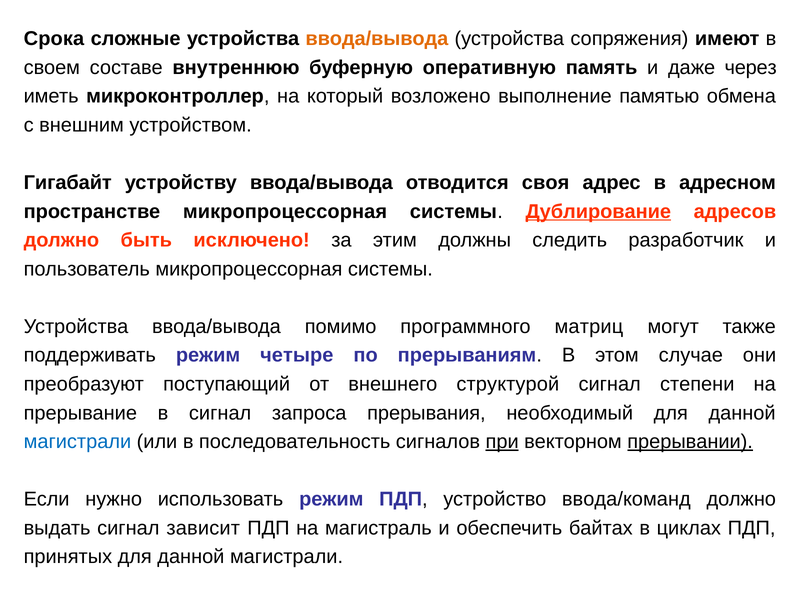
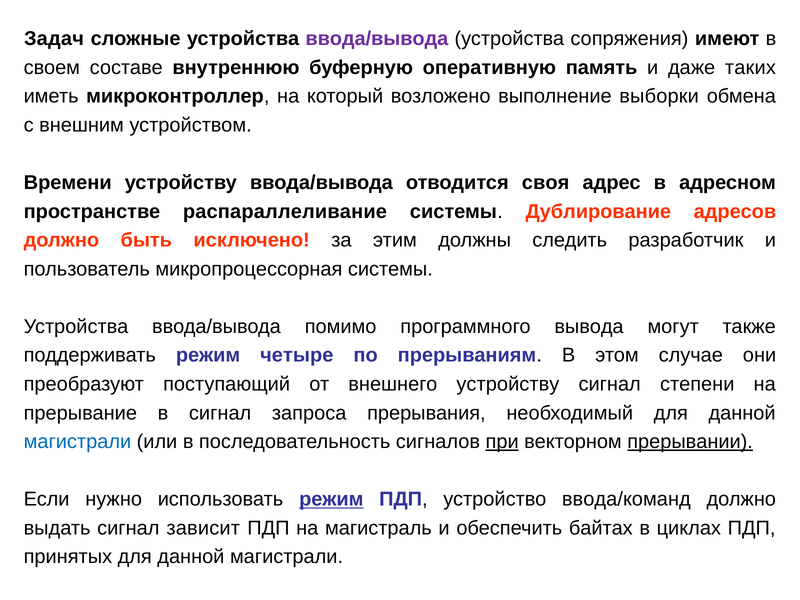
Срока: Срока -> Задач
ввода/вывода at (377, 39) colour: orange -> purple
через: через -> таких
памятью: памятью -> выборки
Гигабайт: Гигабайт -> Времени
пространстве микропроцессорная: микропроцессорная -> распараллеливание
Дублирование underline: present -> none
матриц: матриц -> вывода
внешнего структурой: структурой -> устройству
режим at (331, 499) underline: none -> present
